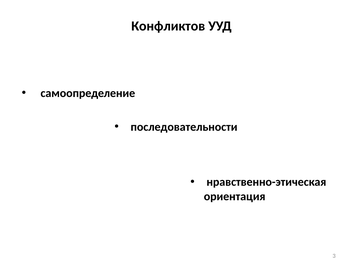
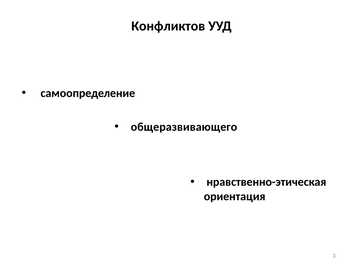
последовательности: последовательности -> общеразвивающего
